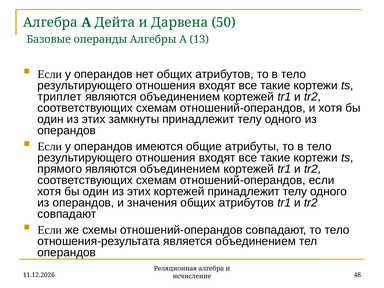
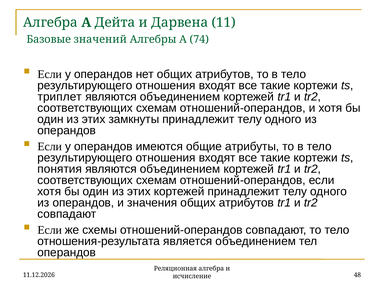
50: 50 -> 11
операнды: операнды -> значений
13: 13 -> 74
прямого: прямого -> понятия
